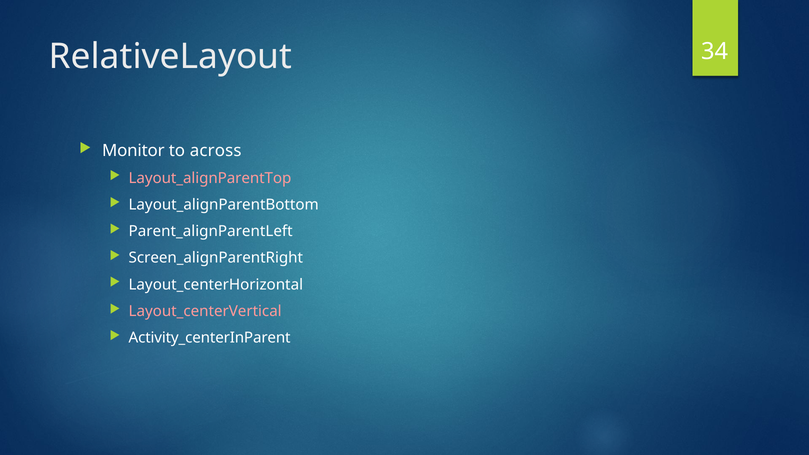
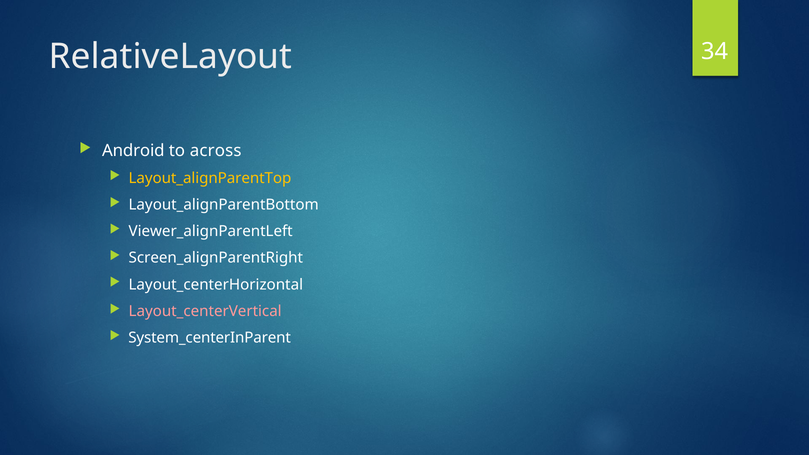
Monitor: Monitor -> Android
Layout_alignParentTop colour: pink -> yellow
Parent_alignParentLeft: Parent_alignParentLeft -> Viewer_alignParentLeft
Activity_centerInParent: Activity_centerInParent -> System_centerInParent
